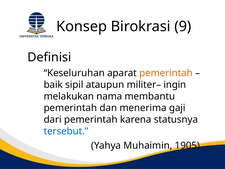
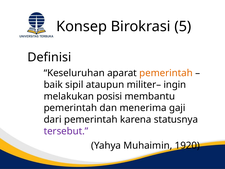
9: 9 -> 5
nama: nama -> posisi
tersebut colour: blue -> purple
1905: 1905 -> 1920
